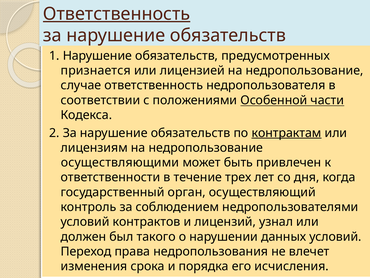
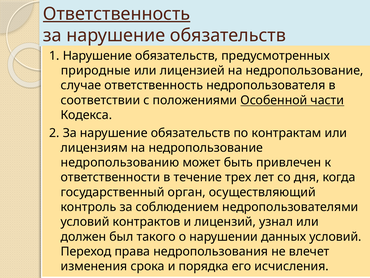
признается: признается -> природные
контрактам underline: present -> none
осуществляющими: осуществляющими -> недропользованию
